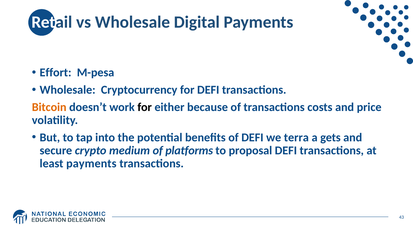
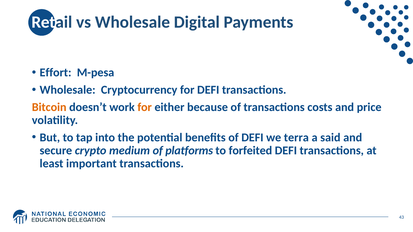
for at (145, 107) colour: black -> orange
gets: gets -> said
proposal: proposal -> forfeited
least payments: payments -> important
